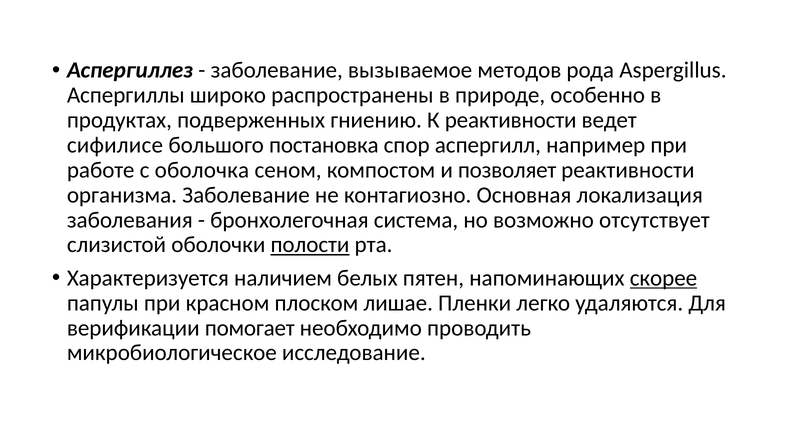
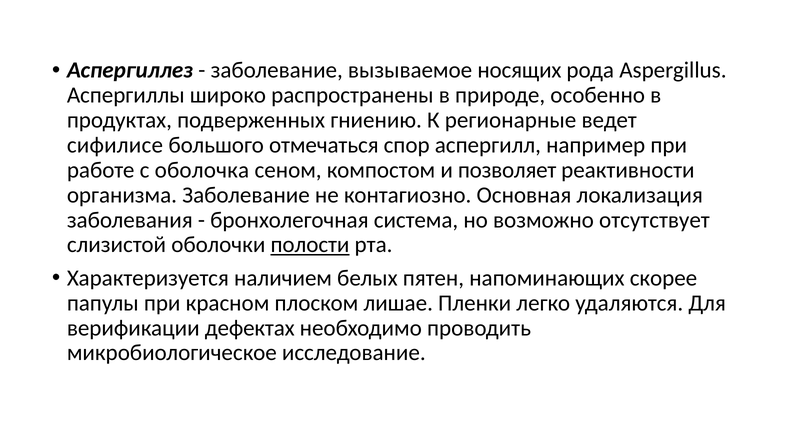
методов: методов -> носящих
К реактивности: реактивности -> регионарные
постановка: постановка -> отмечаться
скорее underline: present -> none
помогает: помогает -> дефектах
